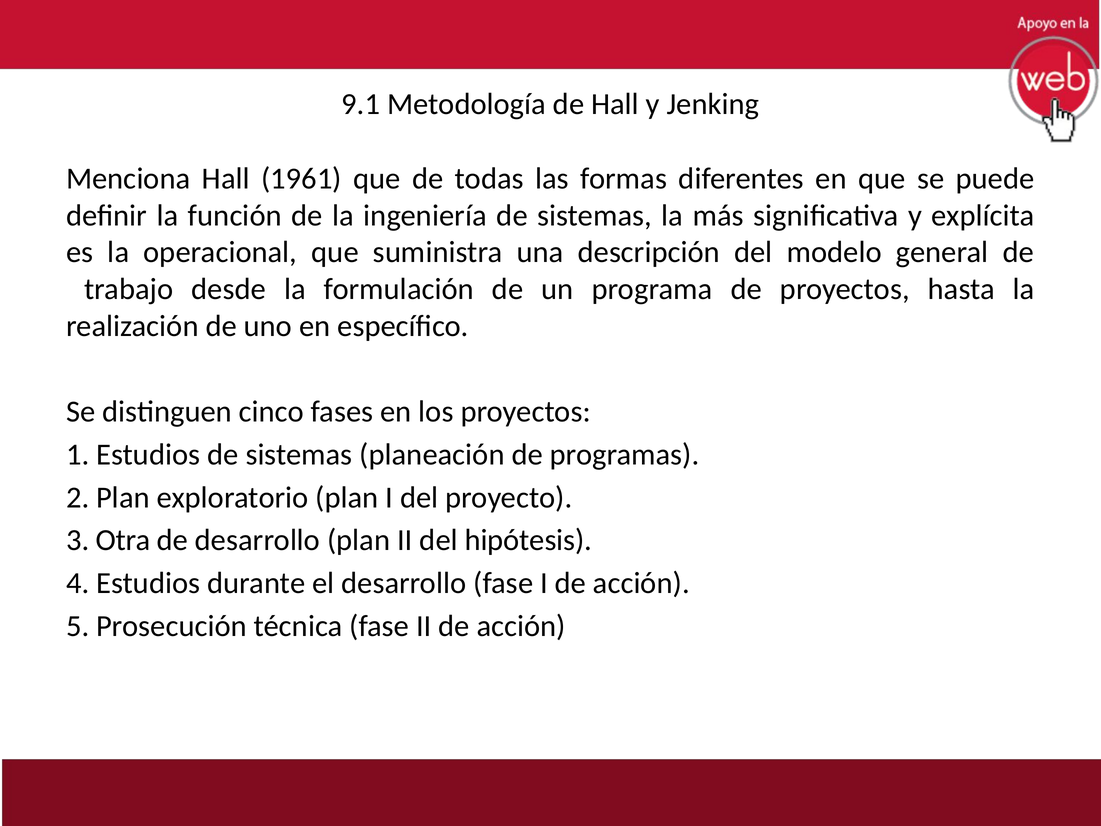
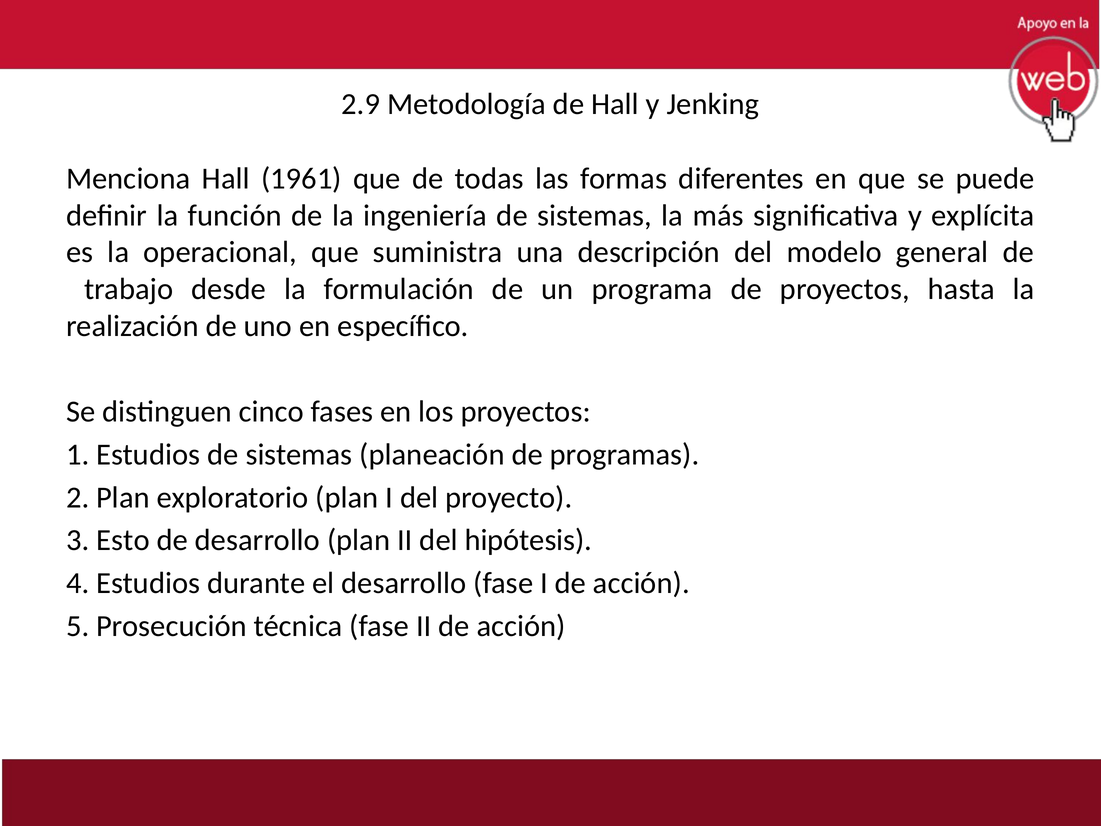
9.1: 9.1 -> 2.9
Otra: Otra -> Esto
